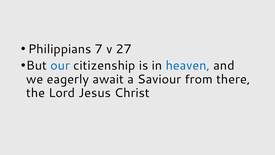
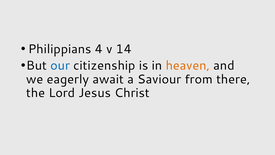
7: 7 -> 4
27: 27 -> 14
heaven colour: blue -> orange
